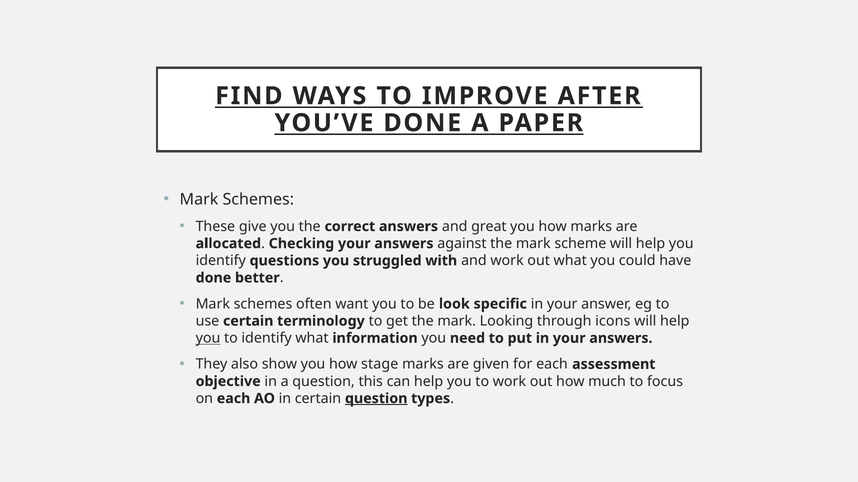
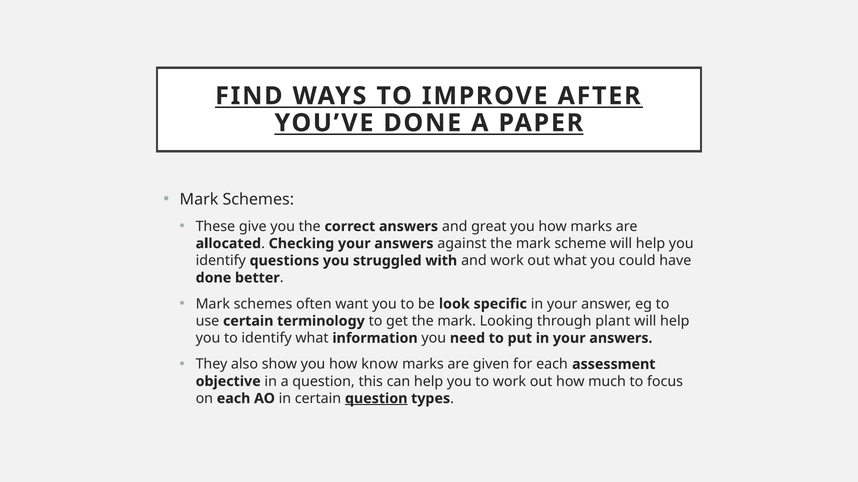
icons: icons -> plant
you at (208, 339) underline: present -> none
stage: stage -> know
